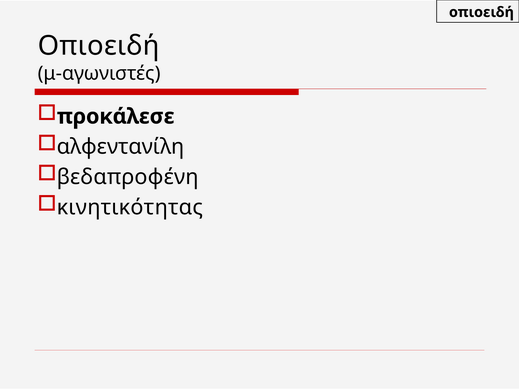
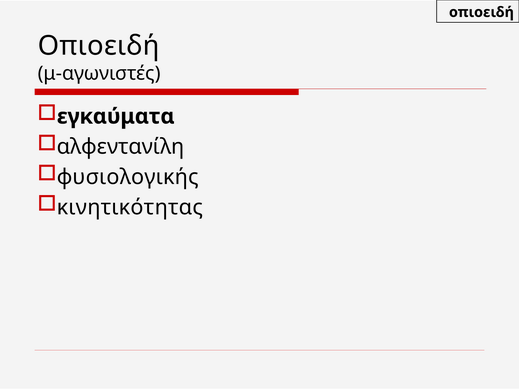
προκάλεσε: προκάλεσε -> εγκαύματα
βεδαπροφένη: βεδαπροφένη -> φυσιολογικής
